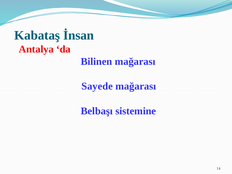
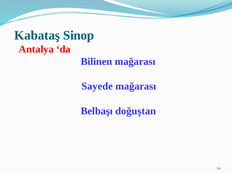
İnsan: İnsan -> Sinop
sistemine: sistemine -> doğuştan
